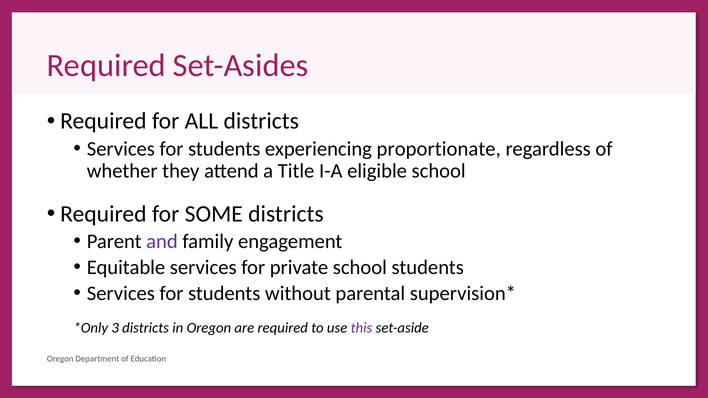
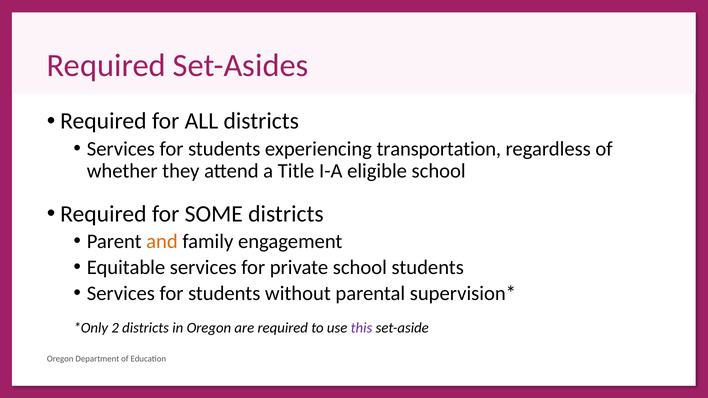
proportionate: proportionate -> transportation
and colour: purple -> orange
3: 3 -> 2
